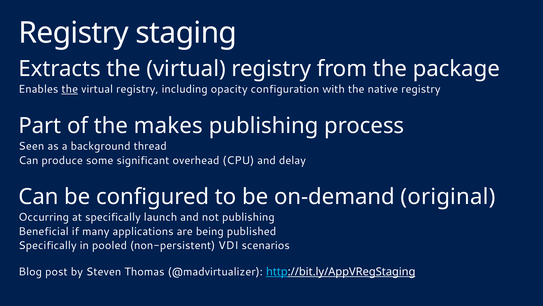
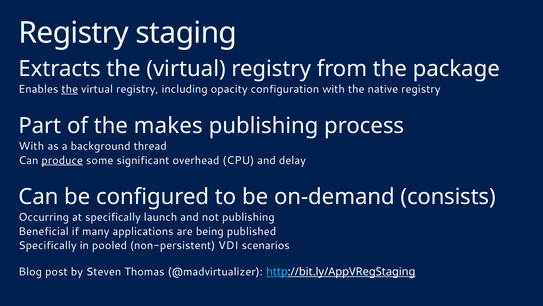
Seen at (31, 146): Seen -> With
produce underline: none -> present
original: original -> consists
